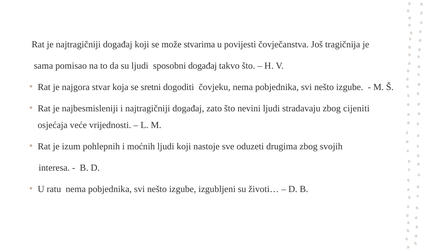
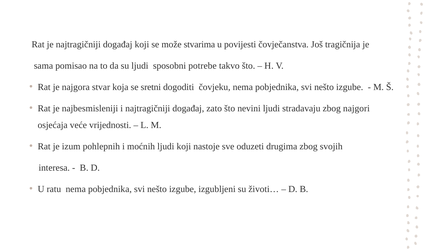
sposobni događaj: događaj -> potrebe
cijeniti: cijeniti -> najgori
